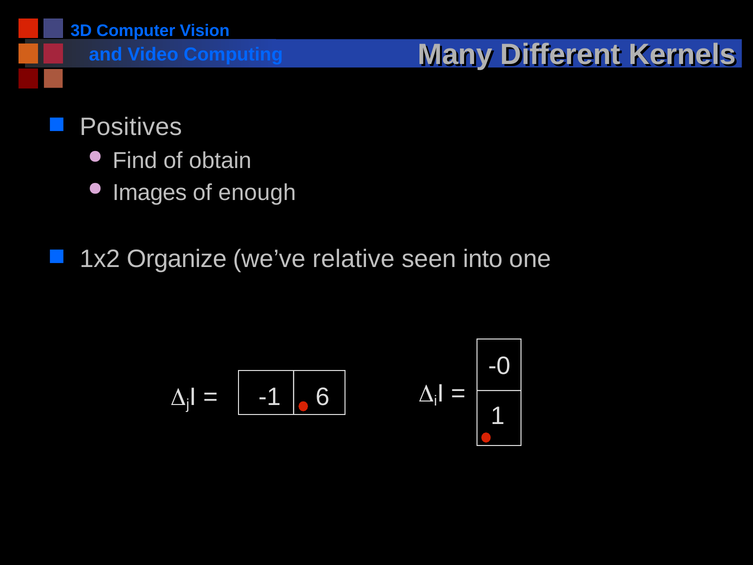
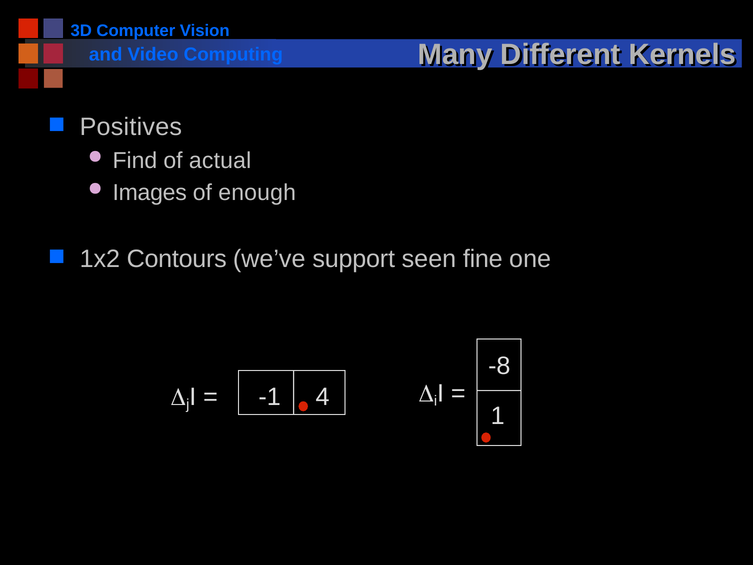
obtain: obtain -> actual
Organize: Organize -> Contours
relative: relative -> support
into: into -> fine
-0: -0 -> -8
6: 6 -> 4
